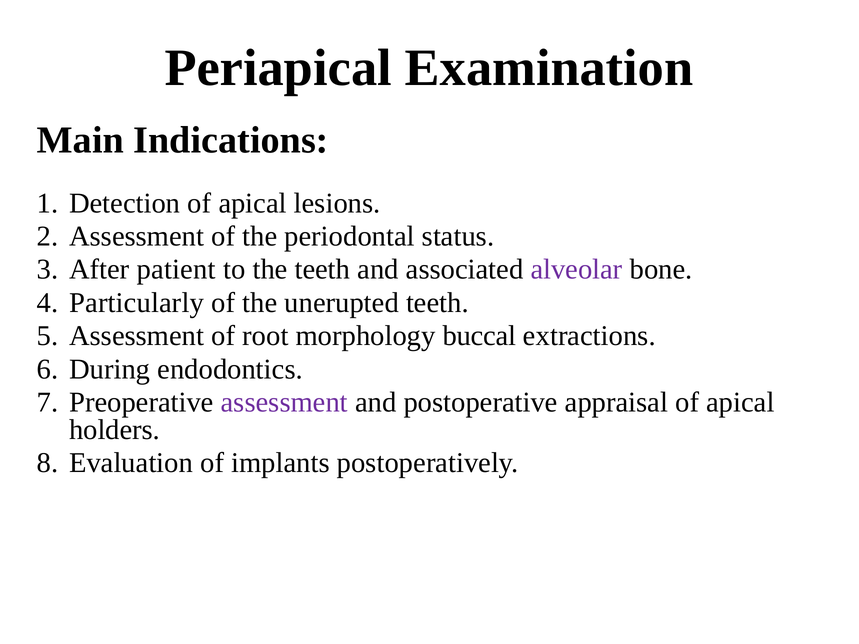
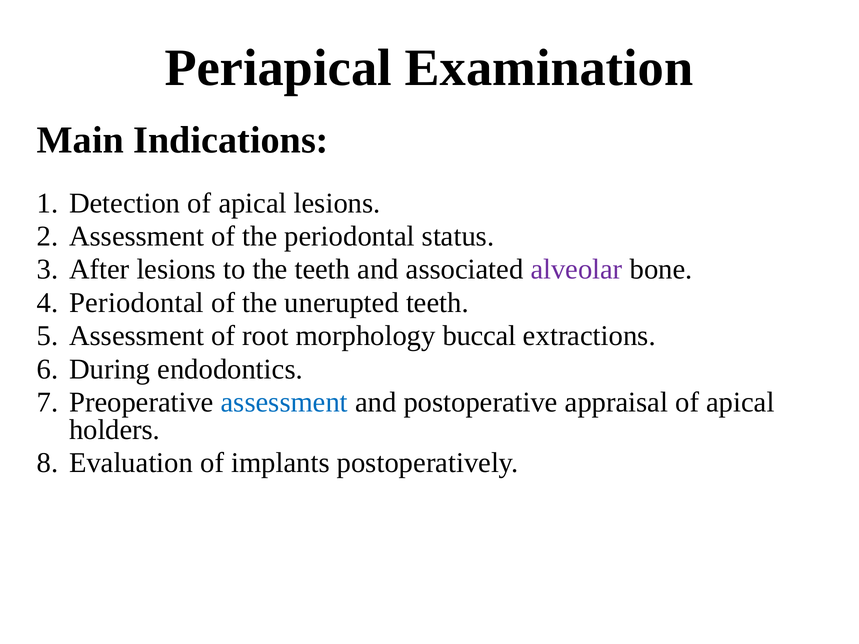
After patient: patient -> lesions
Particularly at (137, 303): Particularly -> Periodontal
assessment at (284, 402) colour: purple -> blue
